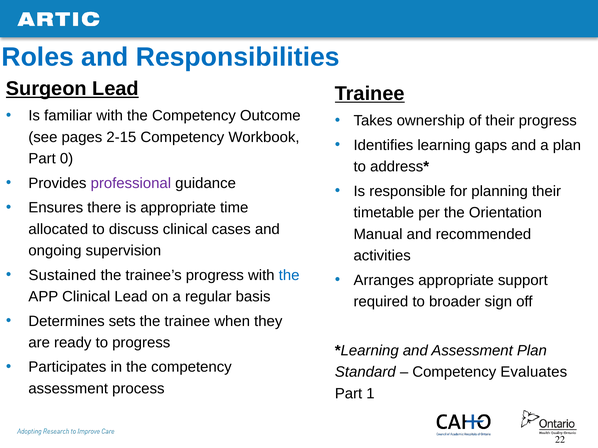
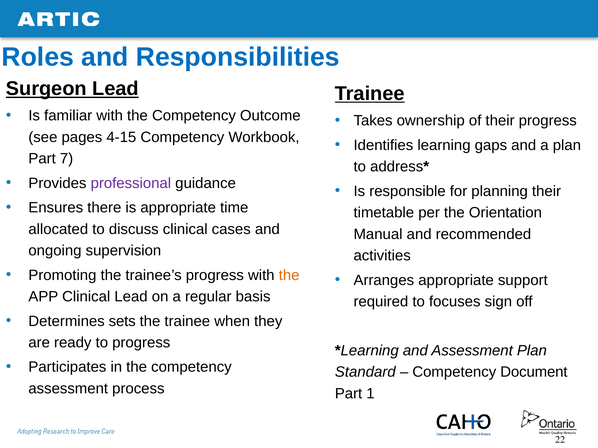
2-15: 2-15 -> 4-15
0: 0 -> 7
Sustained: Sustained -> Promoting
the at (289, 275) colour: blue -> orange
broader: broader -> focuses
Evaluates: Evaluates -> Document
